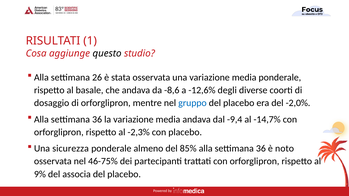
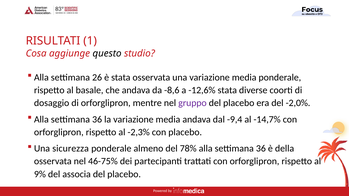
-12,6% degli: degli -> stata
gruppo colour: blue -> purple
85%: 85% -> 78%
noto: noto -> della
